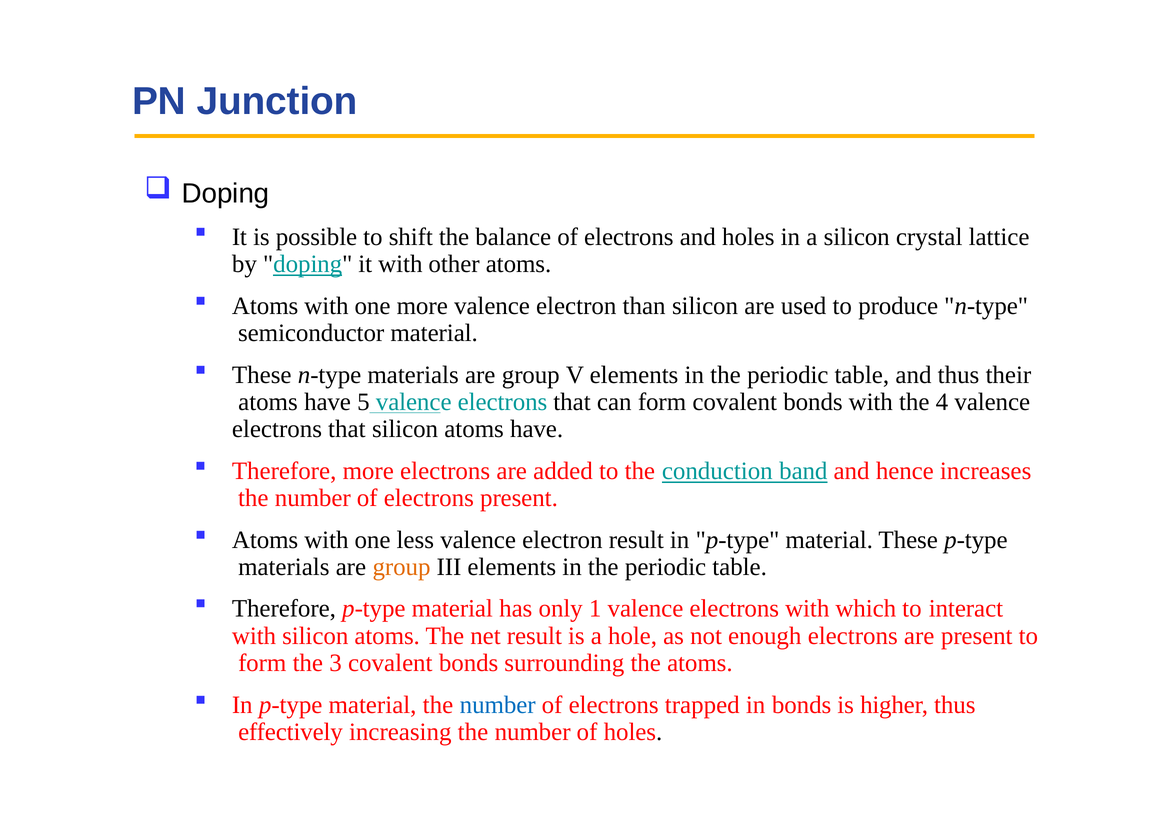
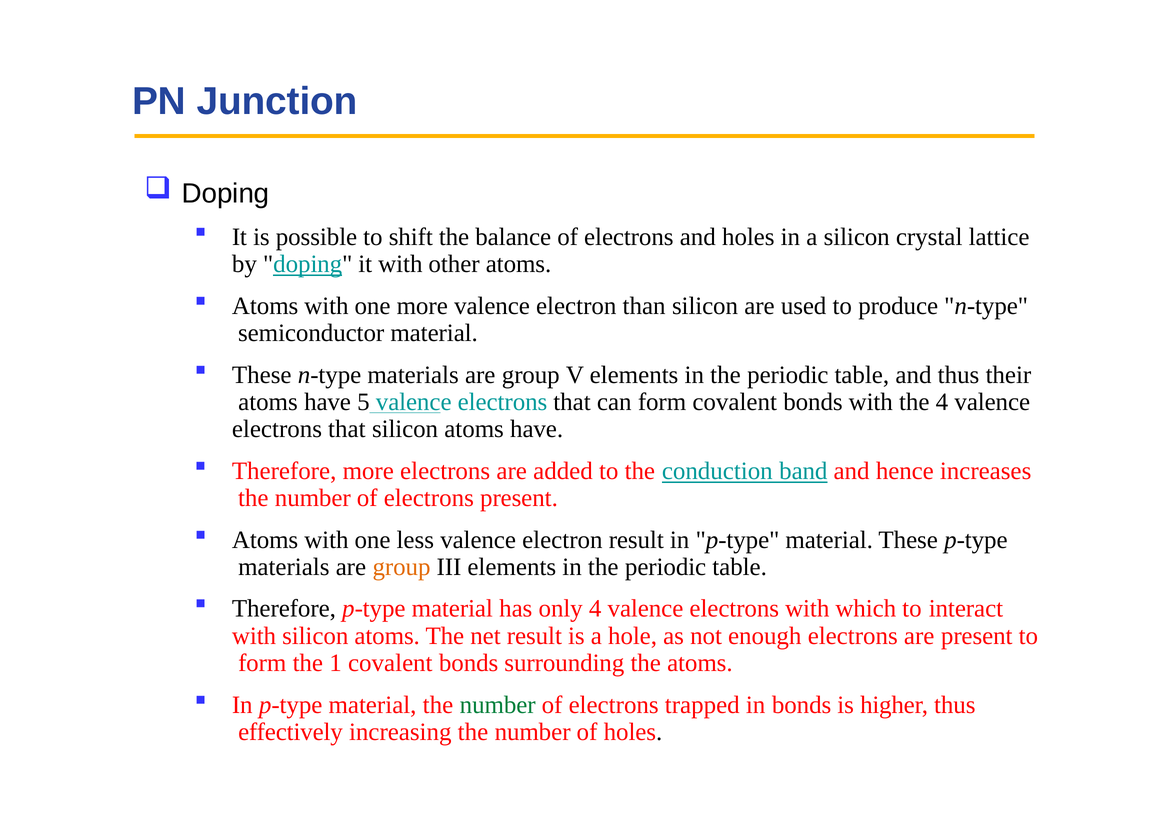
only 1: 1 -> 4
3: 3 -> 1
number at (498, 705) colour: blue -> green
